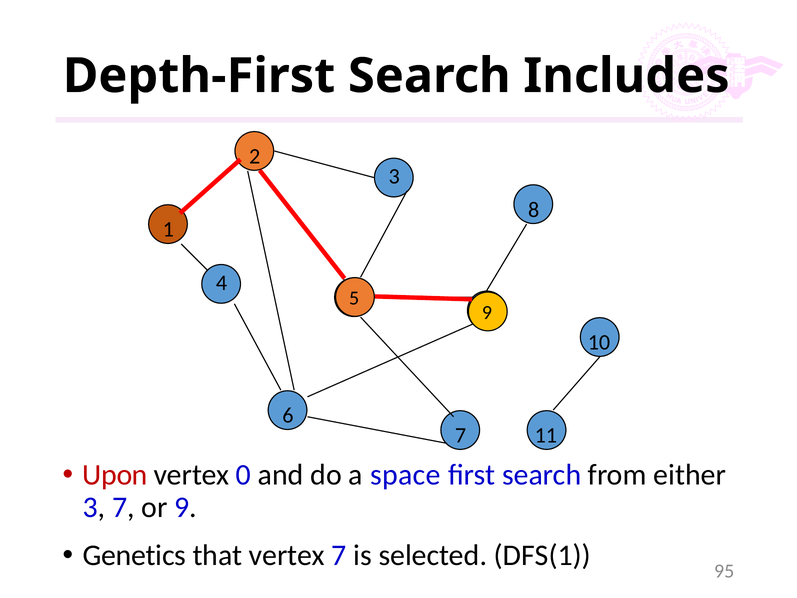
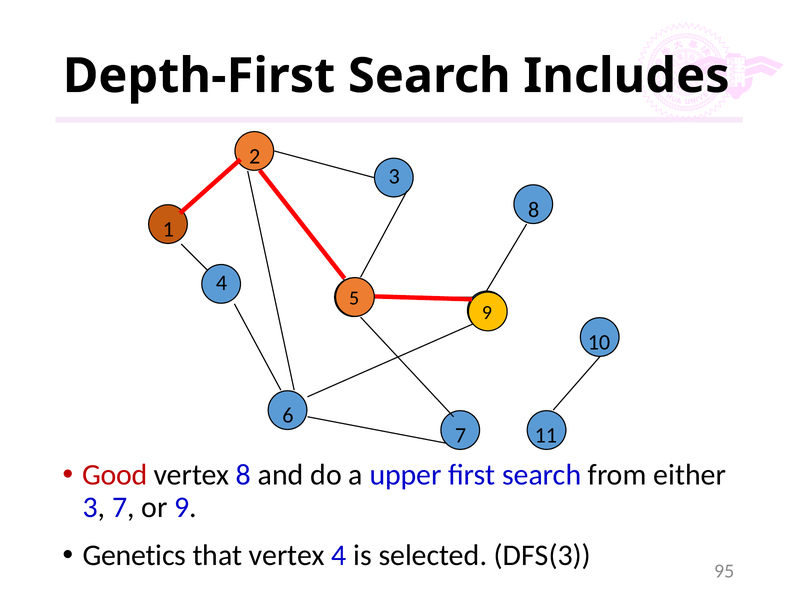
Upon: Upon -> Good
vertex 0: 0 -> 8
space: space -> upper
vertex 7: 7 -> 4
DFS(1: DFS(1 -> DFS(3
